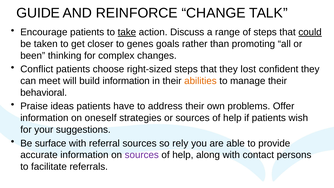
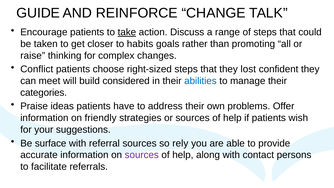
could underline: present -> none
genes: genes -> habits
been: been -> raise
build information: information -> considered
abilities colour: orange -> blue
behavioral: behavioral -> categories
oneself: oneself -> friendly
